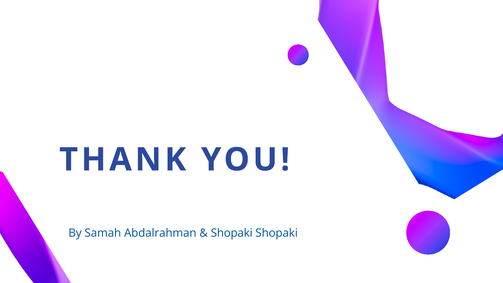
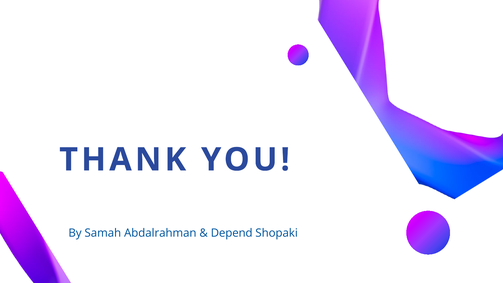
Shopaki at (232, 233): Shopaki -> Depend
